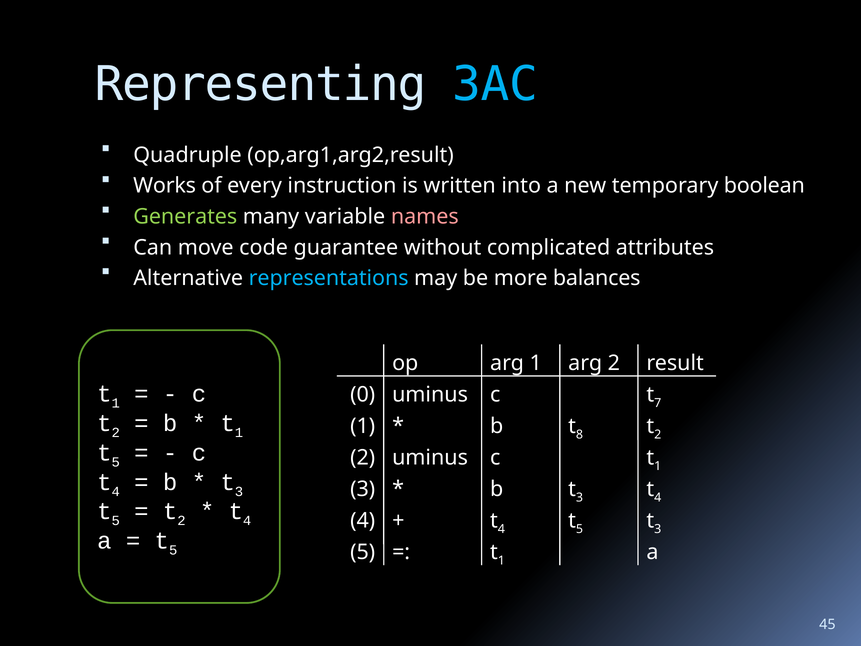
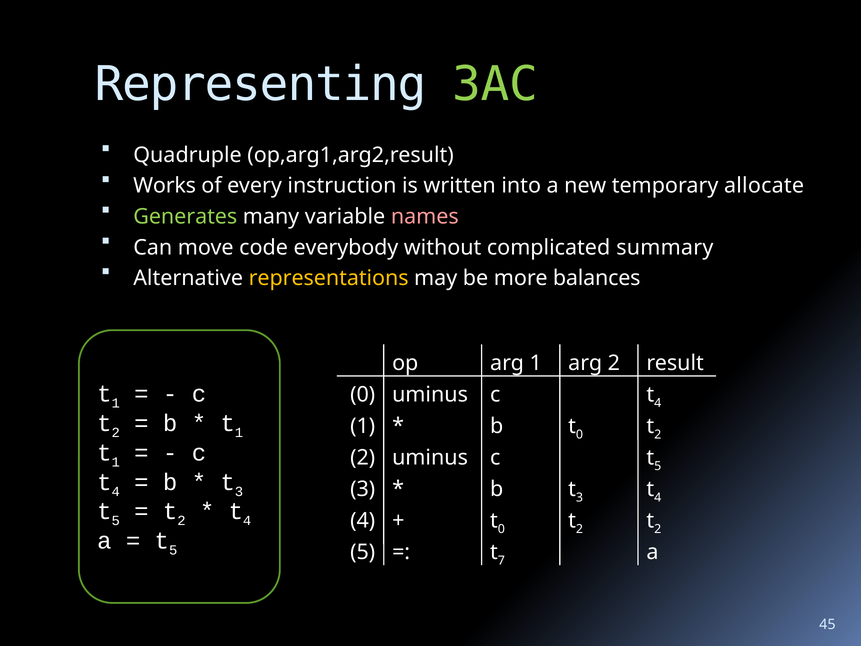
3AC colour: light blue -> light green
boolean: boolean -> allocate
guarantee: guarantee -> everybody
attributes: attributes -> summary
representations colour: light blue -> yellow
7 at (658, 403): 7 -> 4
8 at (580, 434): 8 -> 0
5 at (116, 462): 5 -> 1
1 at (658, 466): 1 -> 5
4 at (501, 529): 4 -> 0
5 at (580, 529): 5 -> 2
3 at (658, 529): 3 -> 2
1 at (501, 560): 1 -> 7
